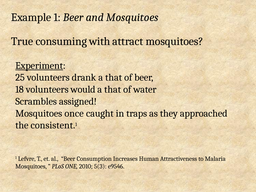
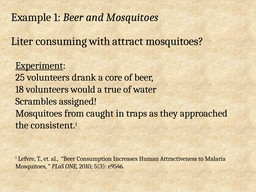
True: True -> Liter
drank a that: that -> core
that at (113, 89): that -> true
once: once -> from
